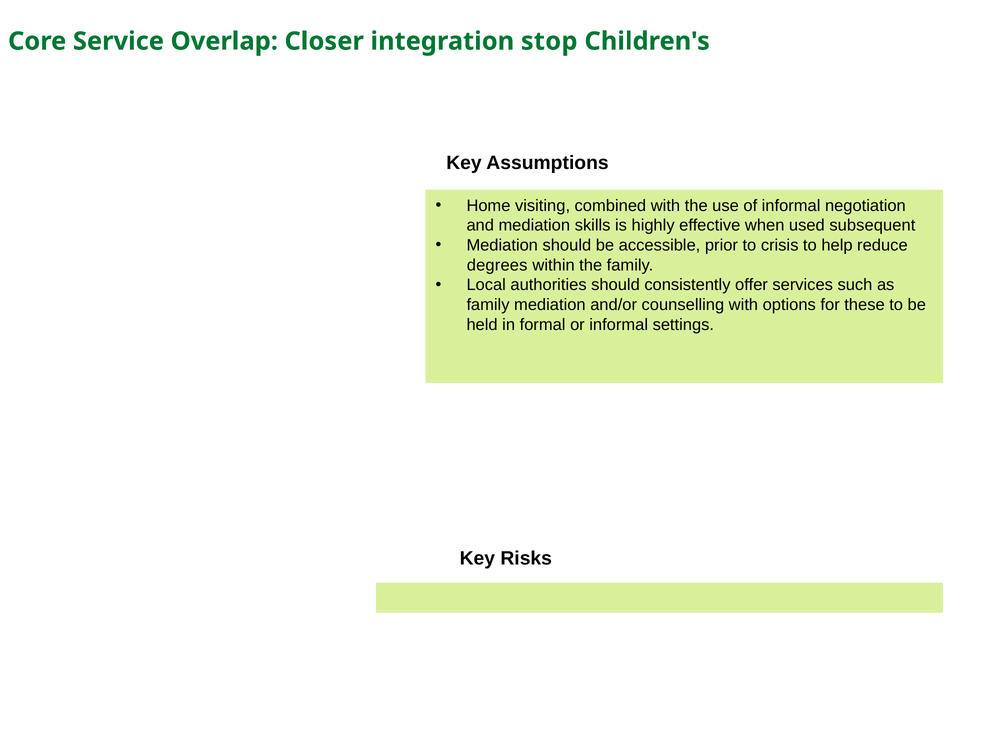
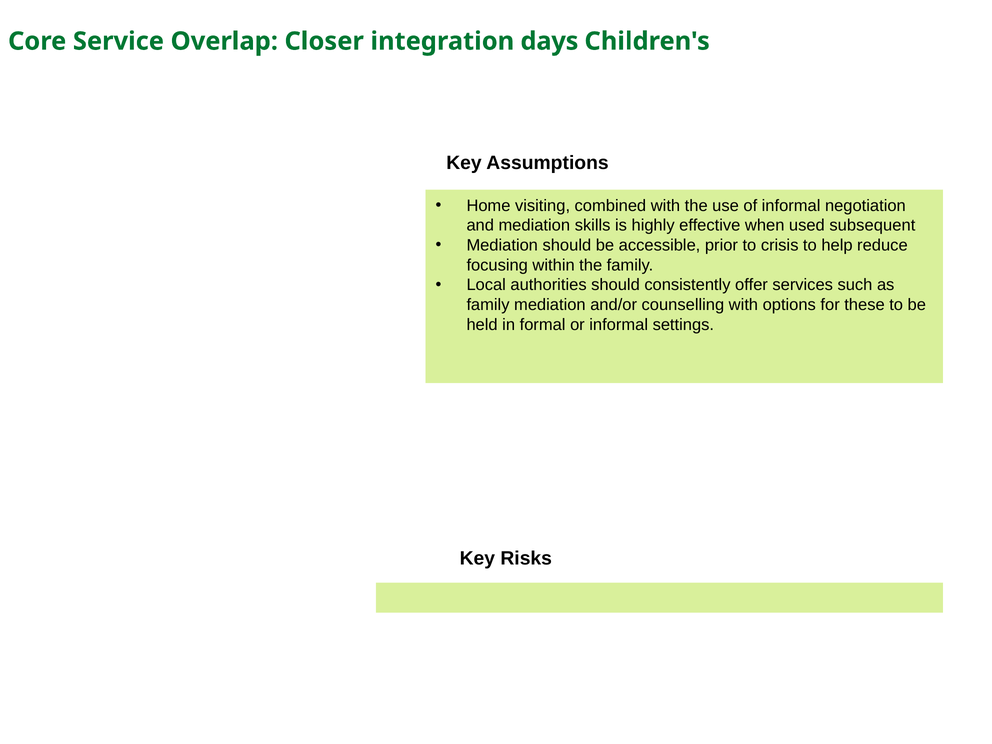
stop: stop -> days
degrees: degrees -> focusing
